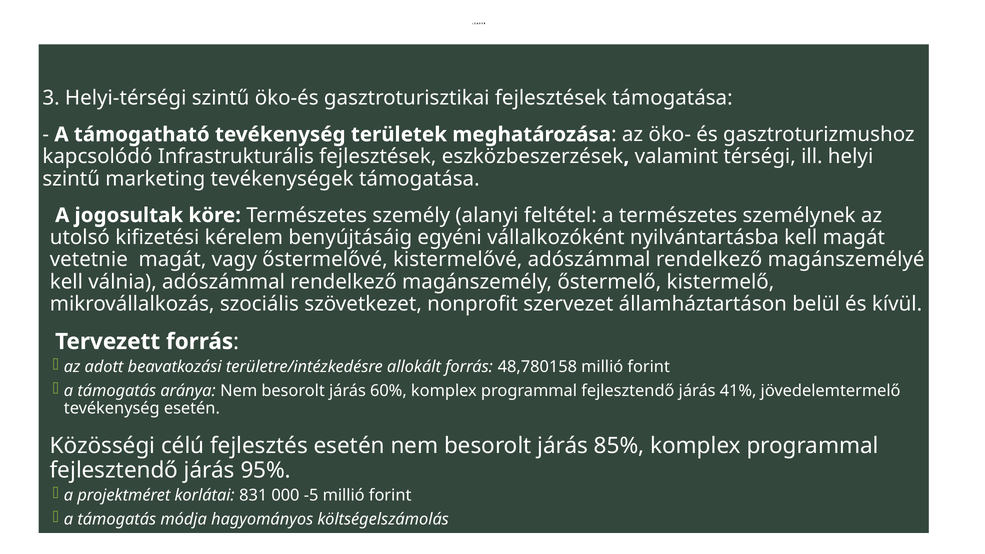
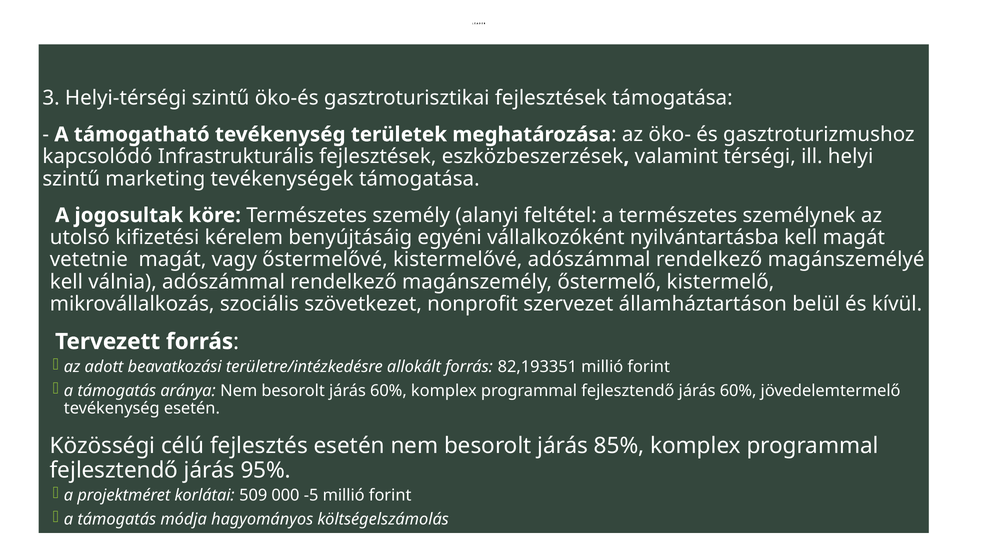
48,780158: 48,780158 -> 82,193351
fejlesztendő járás 41%: 41% -> 60%
831: 831 -> 509
